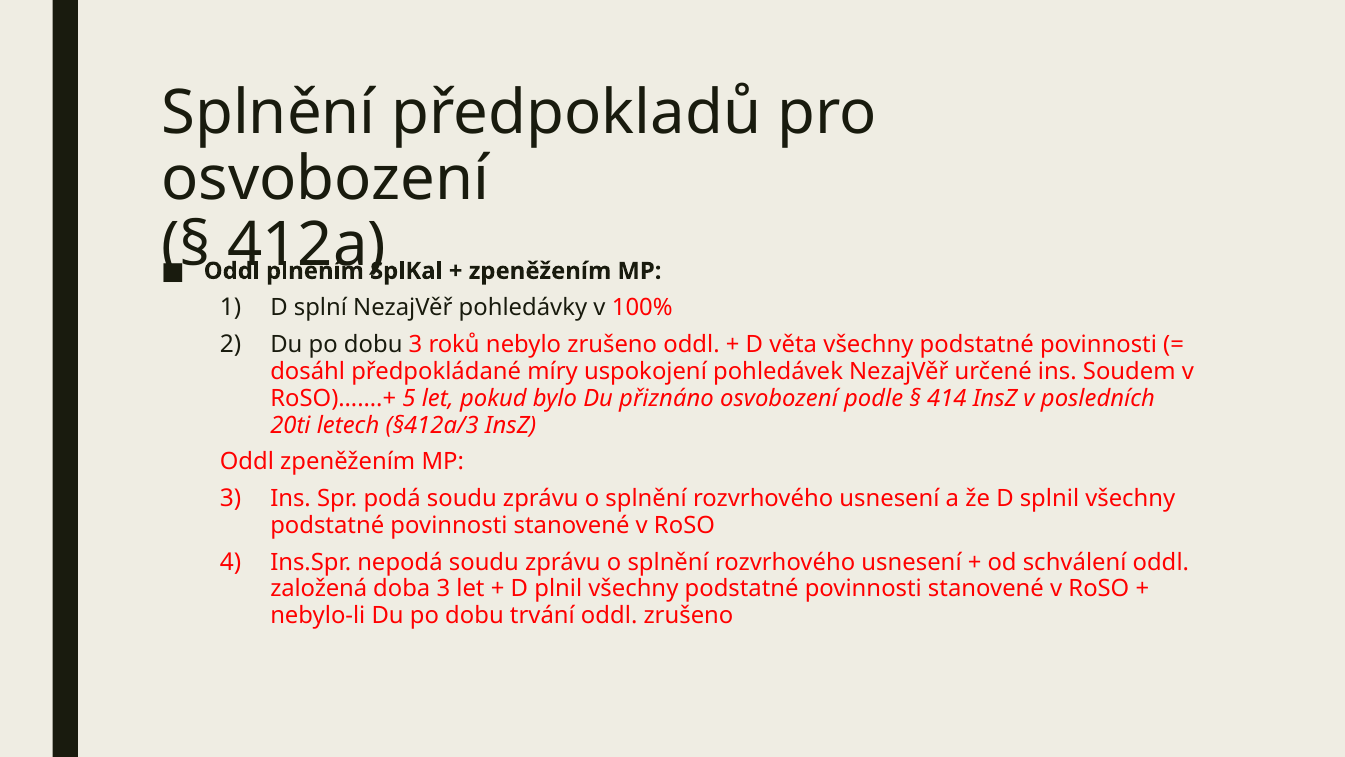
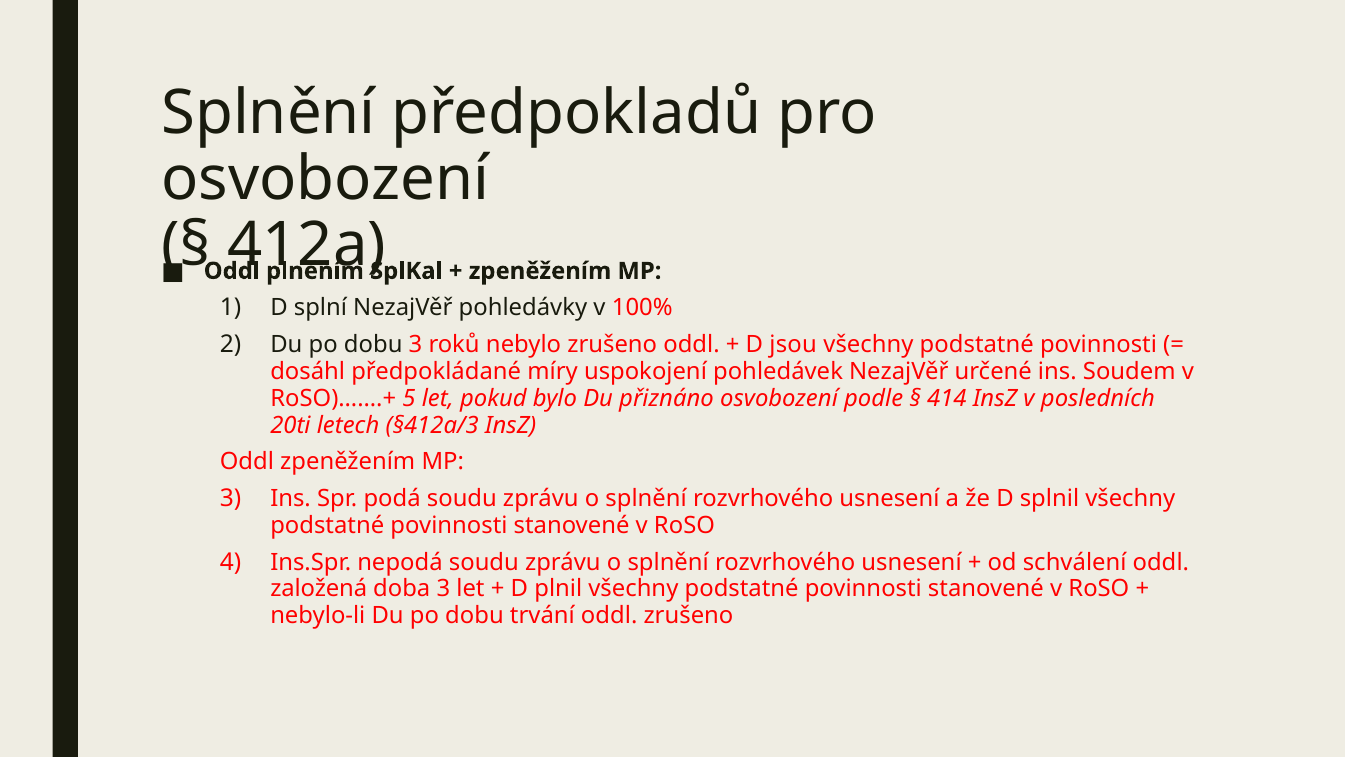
věta: věta -> jsou
